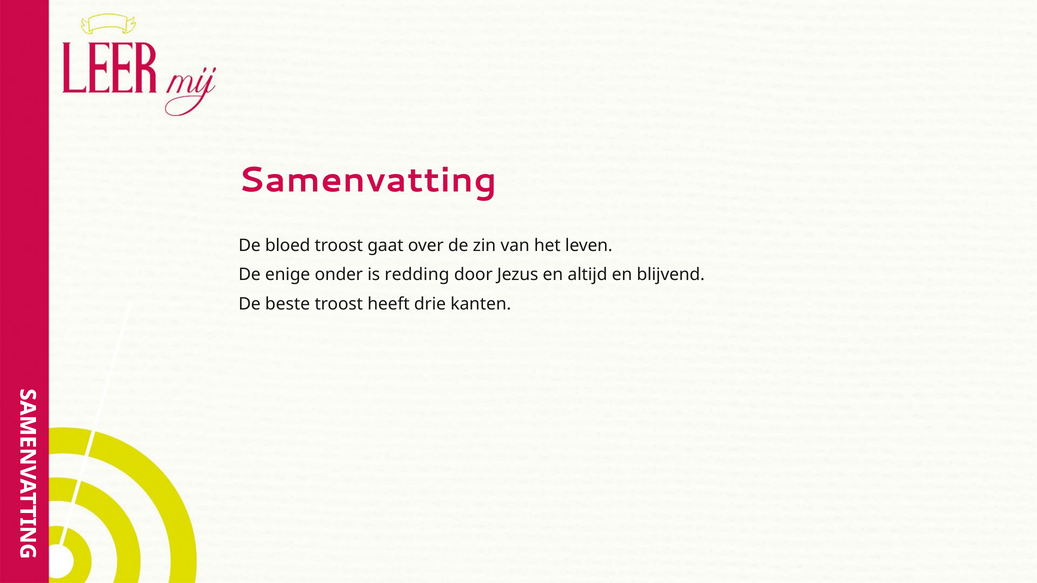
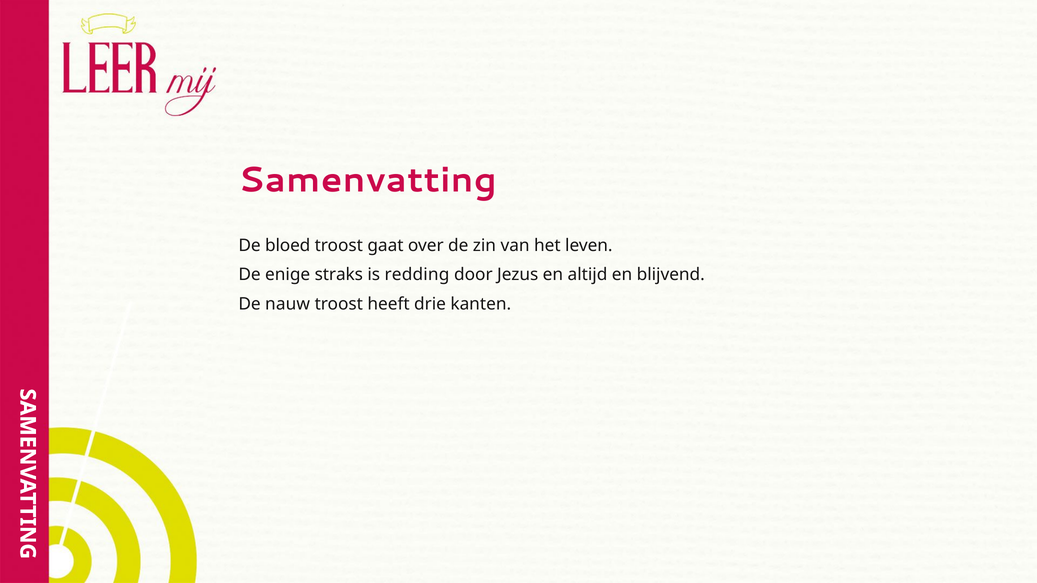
onder: onder -> straks
beste: beste -> nauw
